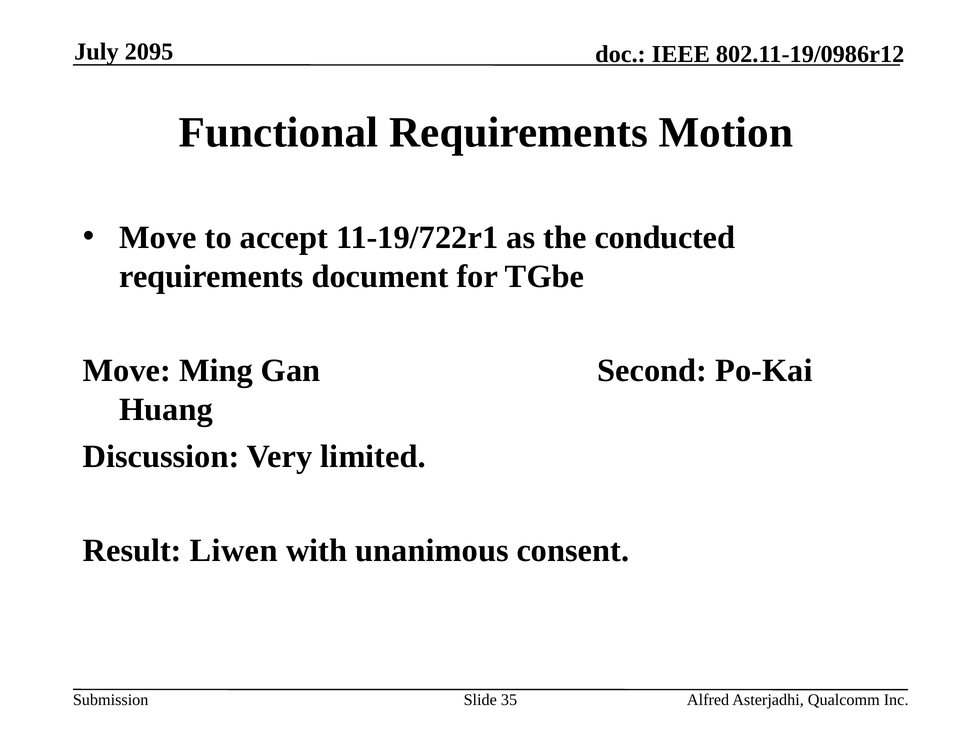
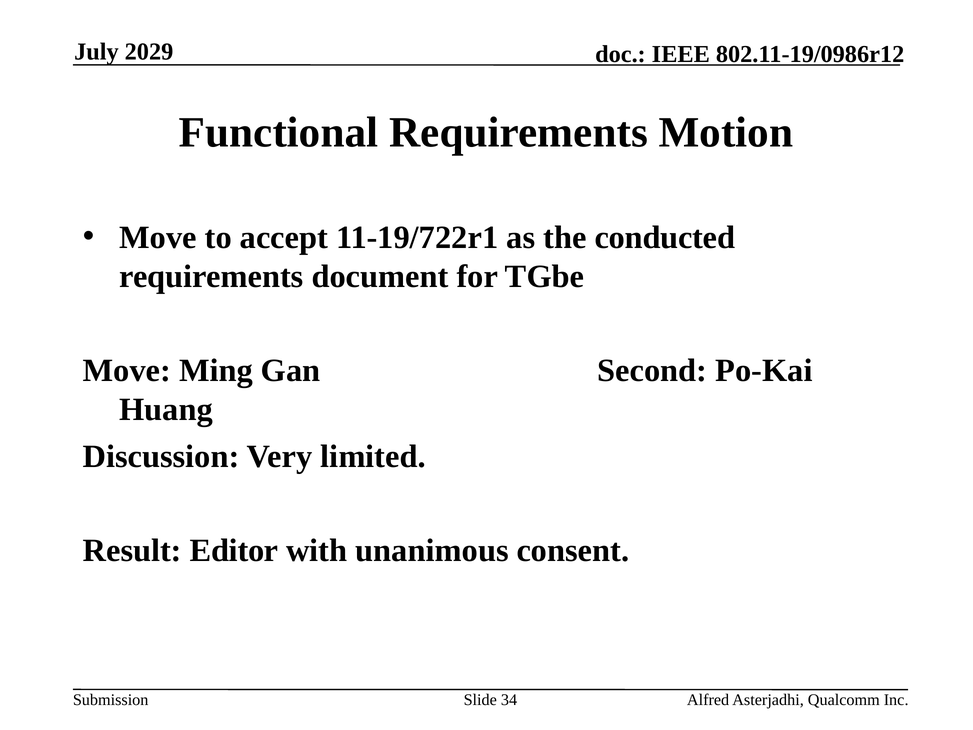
2095: 2095 -> 2029
Liwen: Liwen -> Editor
35: 35 -> 34
